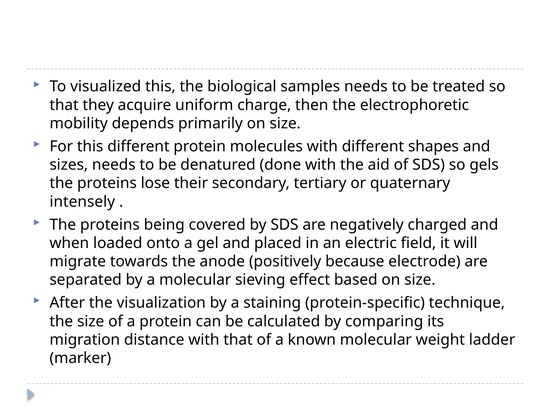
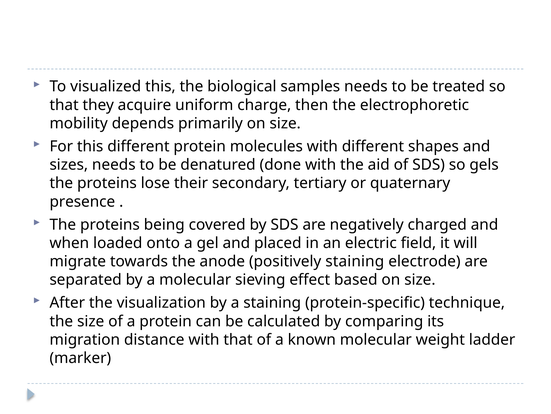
intensely: intensely -> presence
positively because: because -> staining
